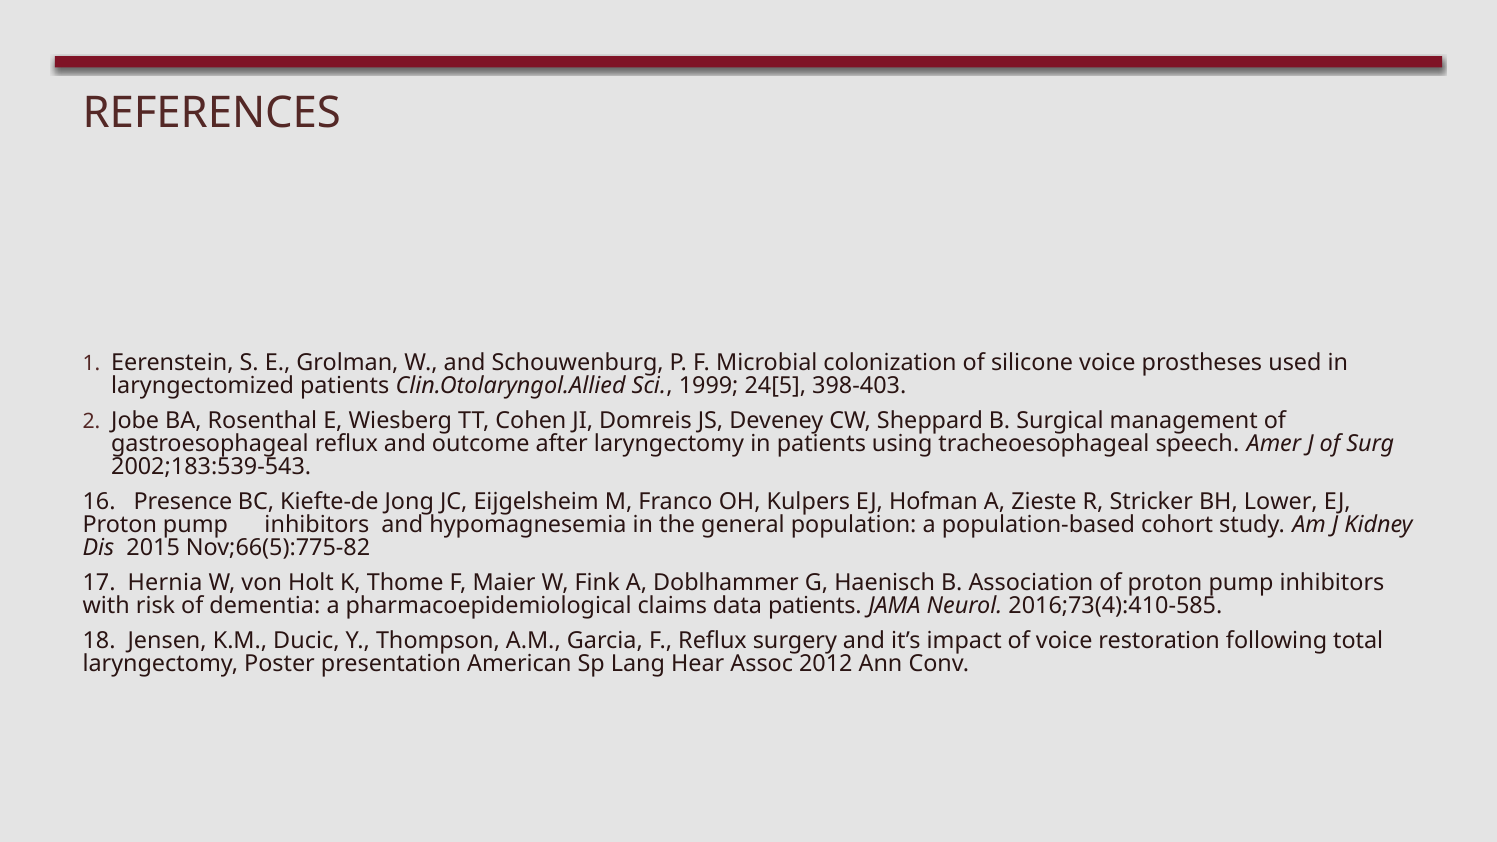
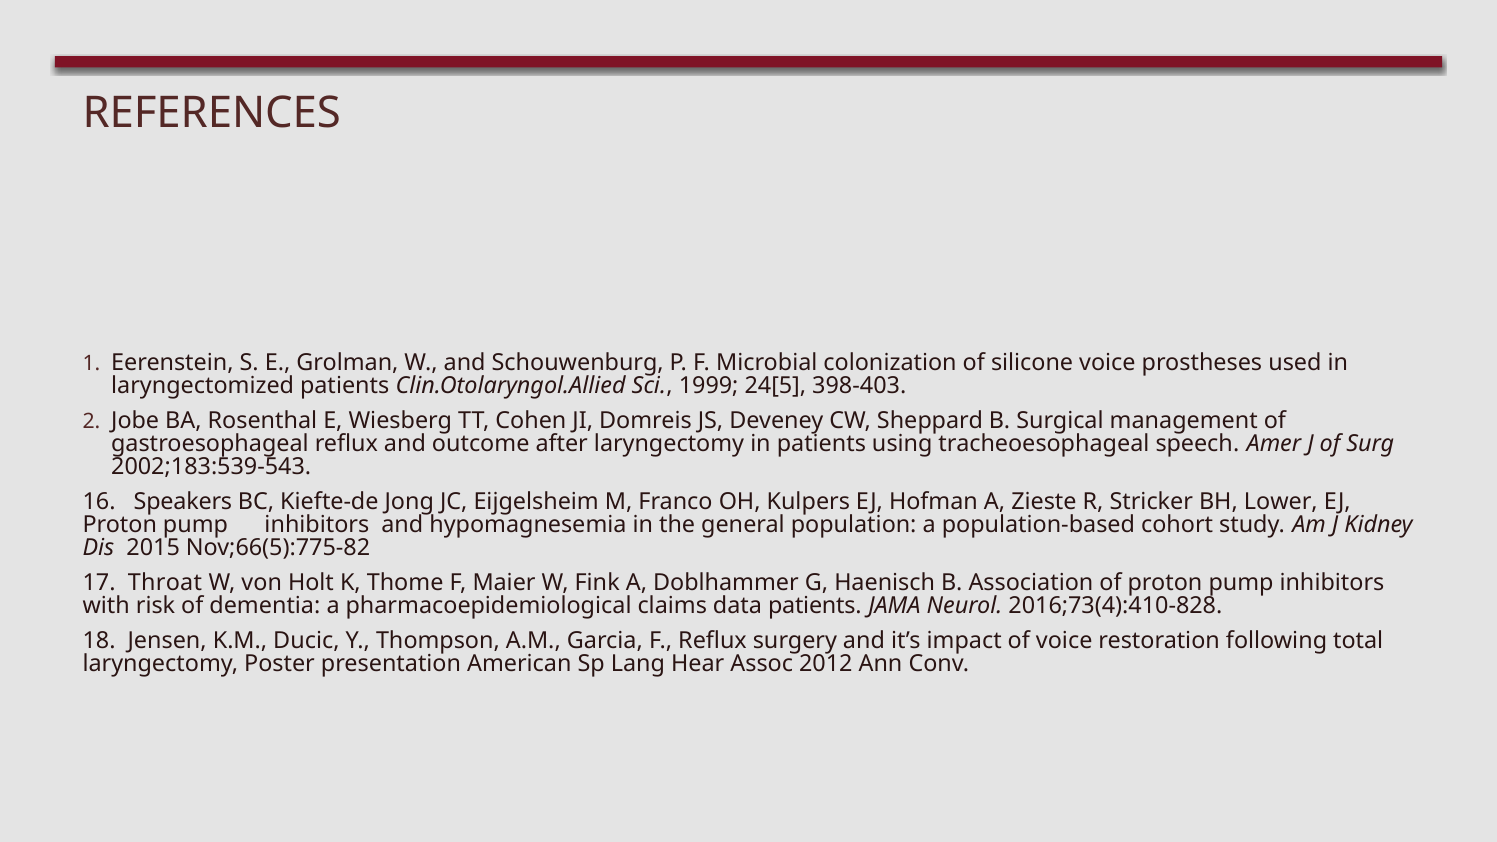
Presence: Presence -> Speakers
Hernia: Hernia -> Throat
2016;73(4):410-585: 2016;73(4):410-585 -> 2016;73(4):410-828
